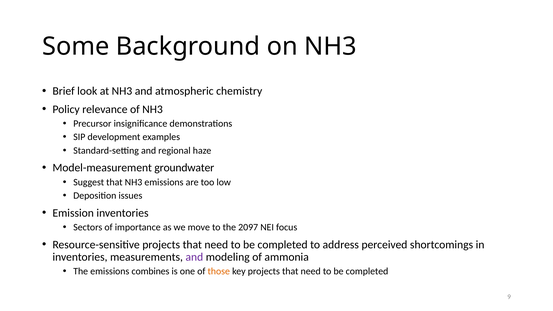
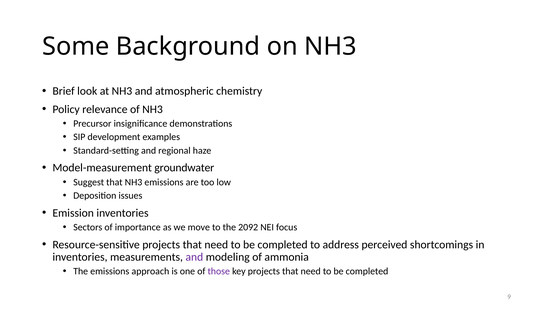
2097: 2097 -> 2092
combines: combines -> approach
those colour: orange -> purple
